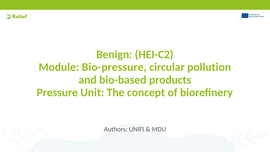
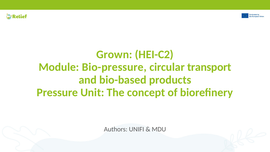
Benign: Benign -> Grown
pollution: pollution -> transport
